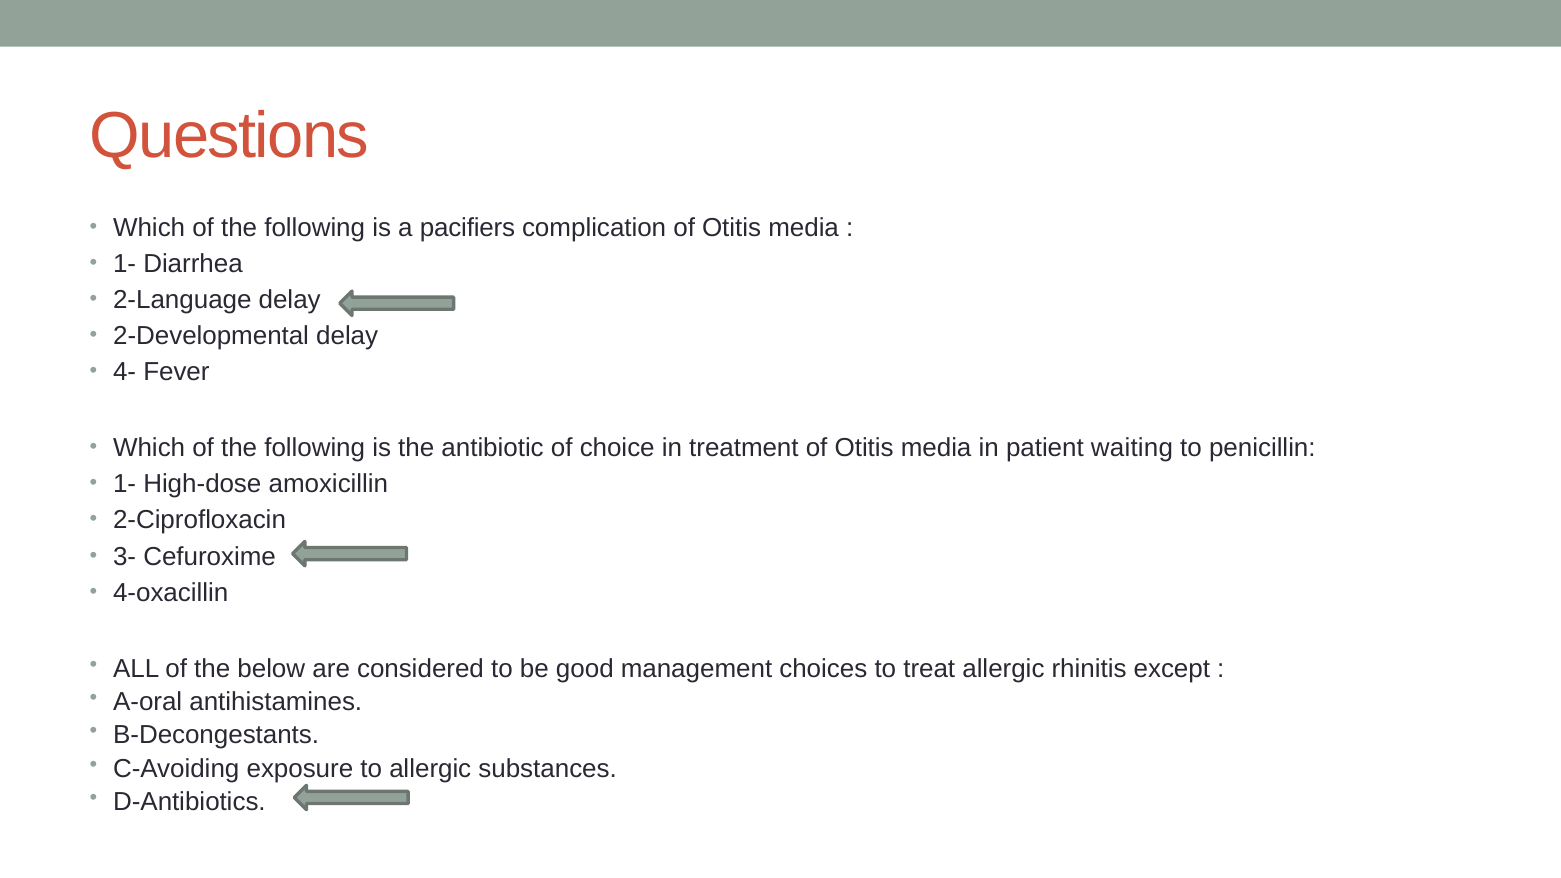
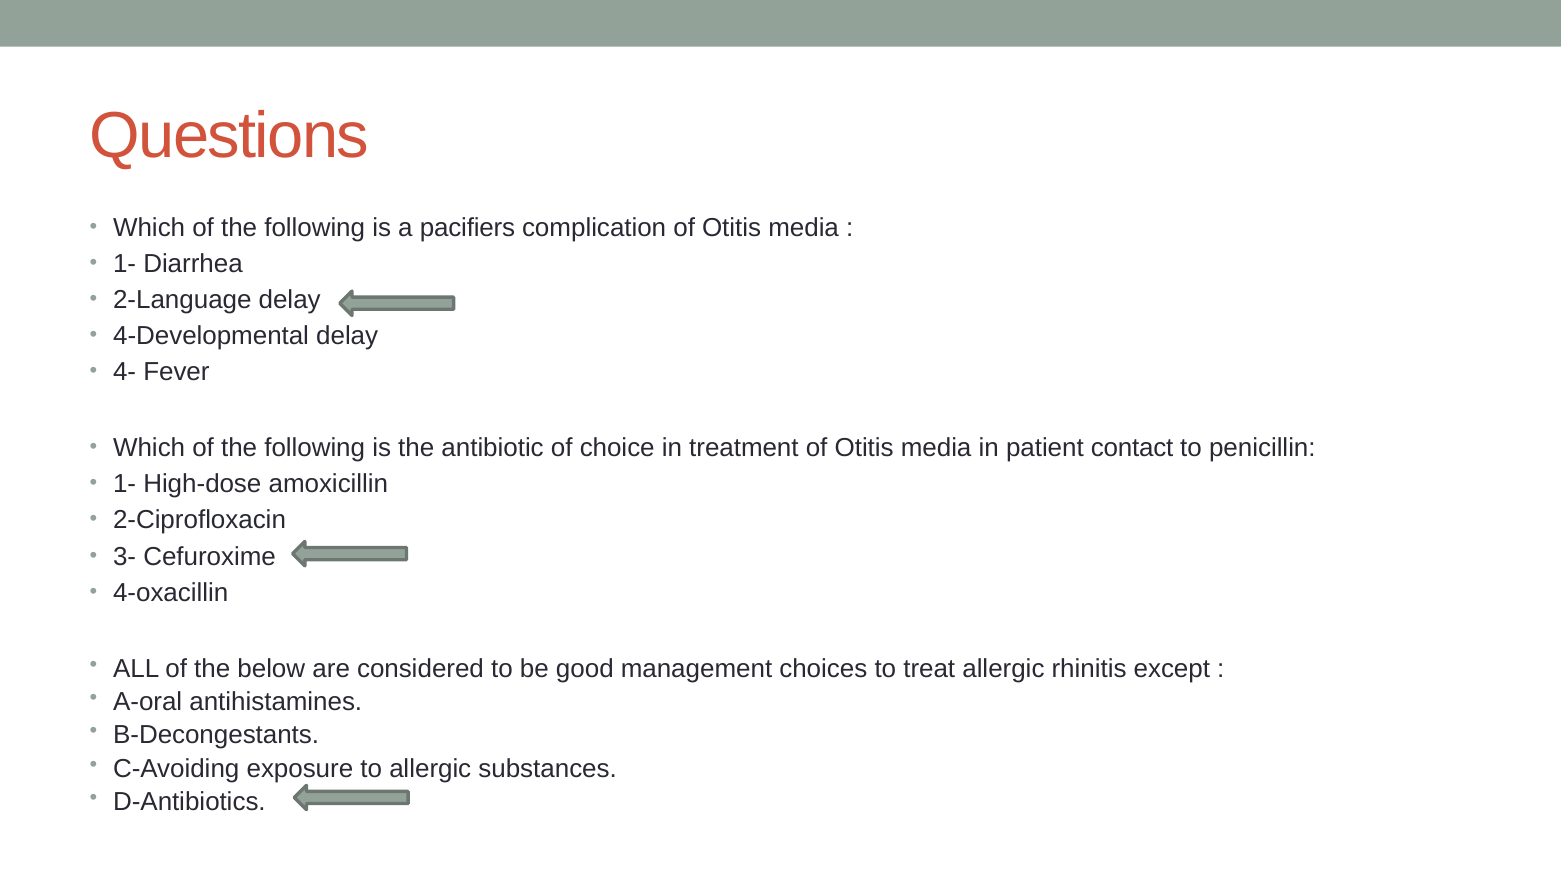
2-Developmental: 2-Developmental -> 4-Developmental
waiting: waiting -> contact
